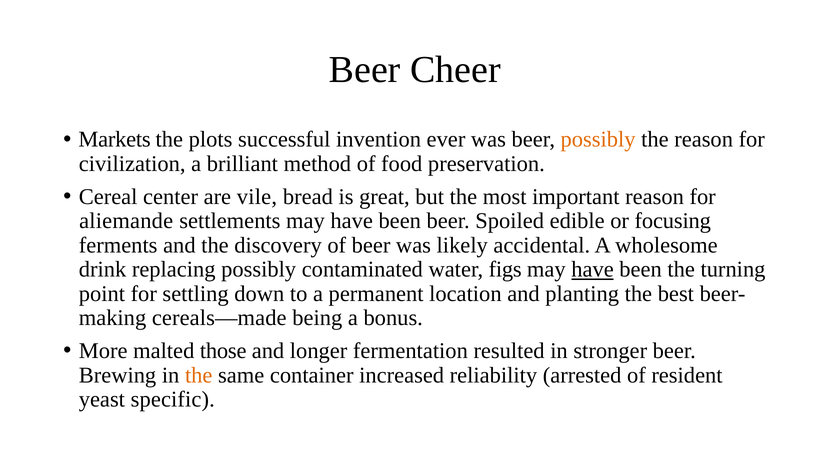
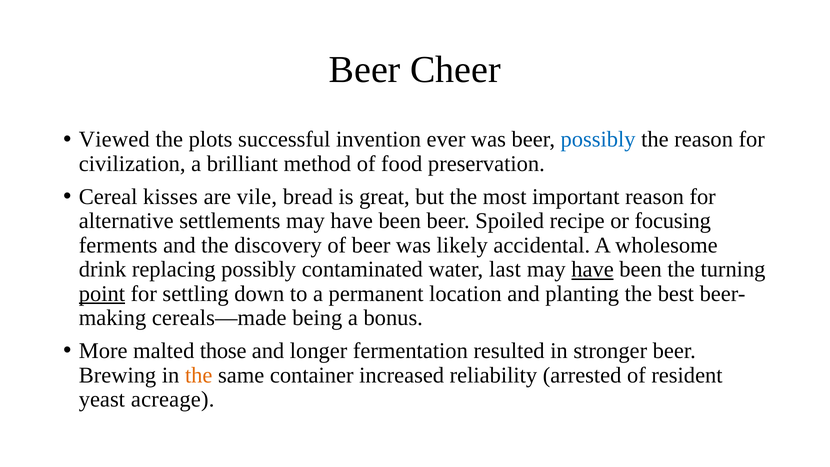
Markets: Markets -> Viewed
possibly at (598, 139) colour: orange -> blue
center: center -> kisses
aliemande: aliemande -> alternative
edible: edible -> recipe
figs: figs -> last
point underline: none -> present
specific: specific -> acreage
